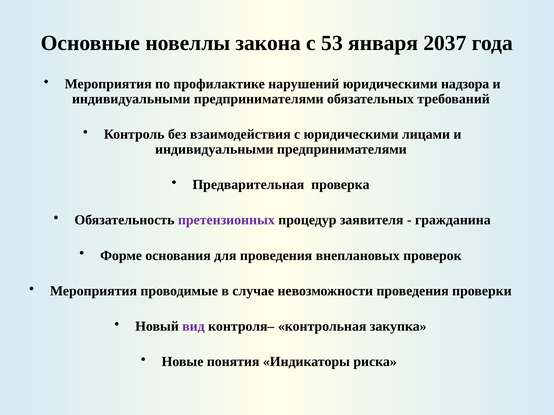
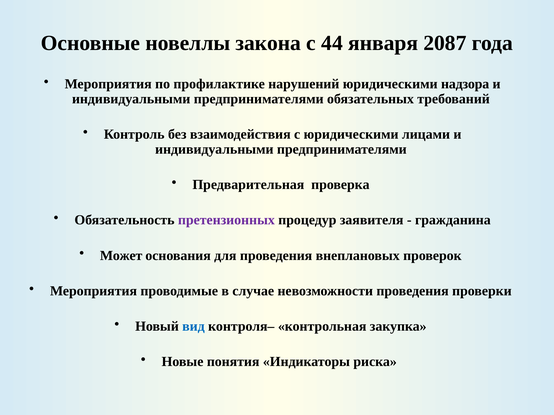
53: 53 -> 44
2037: 2037 -> 2087
Форме: Форме -> Может
вид colour: purple -> blue
